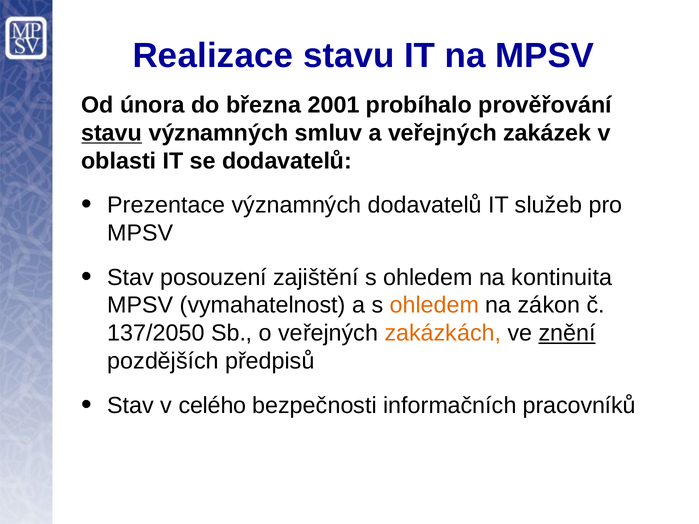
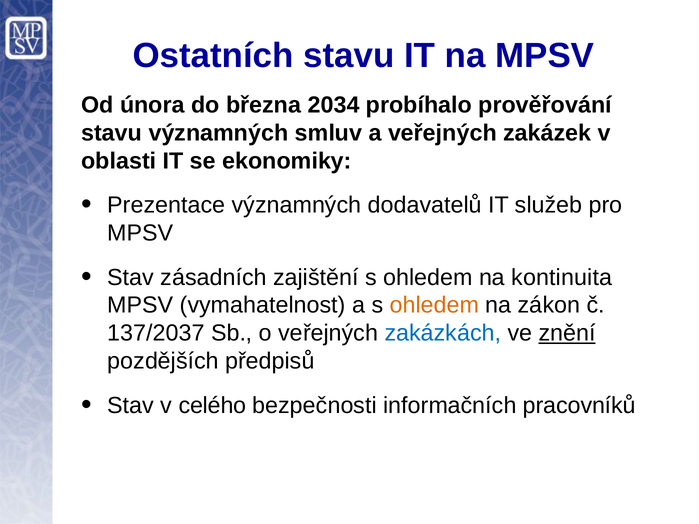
Realizace: Realizace -> Ostatních
2001: 2001 -> 2034
stavu at (112, 133) underline: present -> none
se dodavatelů: dodavatelů -> ekonomiky
posouzení: posouzení -> zásadních
137/2050: 137/2050 -> 137/2037
zakázkách colour: orange -> blue
